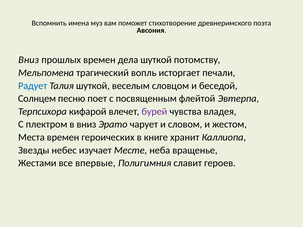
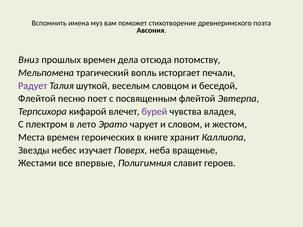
дела шуткой: шуткой -> отсюда
Радует colour: blue -> purple
Солнцем at (37, 99): Солнцем -> Флейтой
в вниз: вниз -> лето
Месте: Месте -> Поверх
